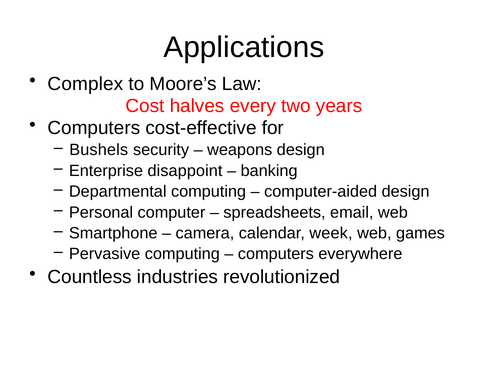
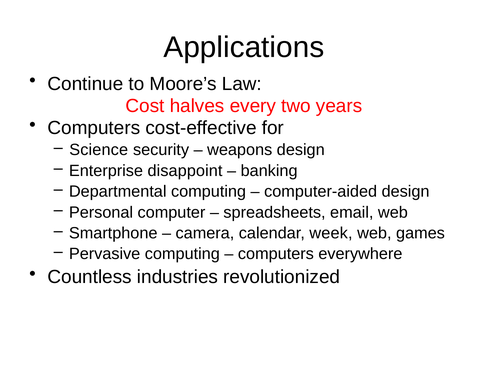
Complex: Complex -> Continue
Bushels: Bushels -> Science
